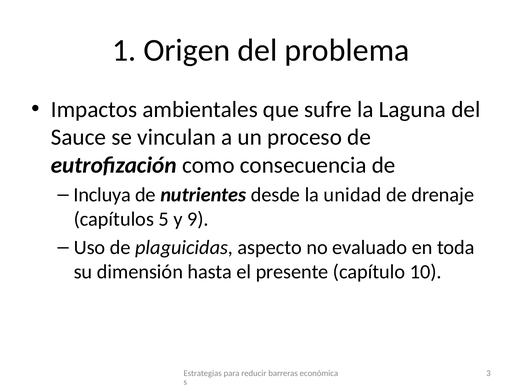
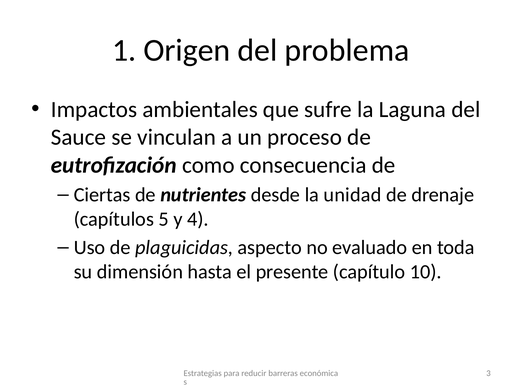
Incluya: Incluya -> Ciertas
9: 9 -> 4
